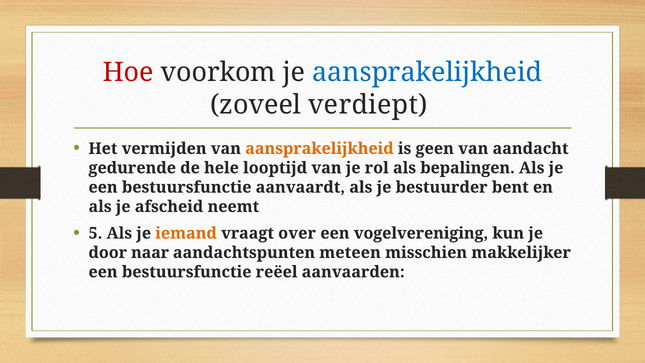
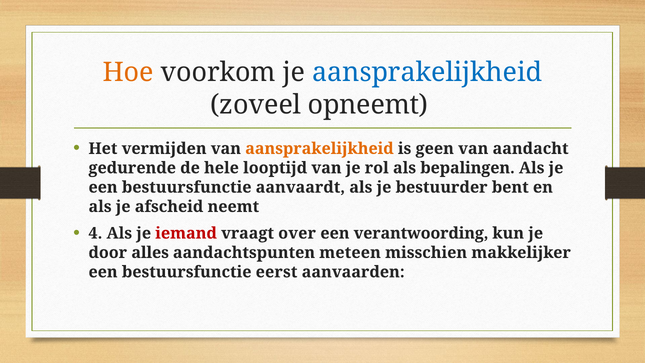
Hoe colour: red -> orange
verdiept: verdiept -> opneemt
5: 5 -> 4
iemand colour: orange -> red
vogelvereniging: vogelvereniging -> verantwoording
naar: naar -> alles
reëel: reëel -> eerst
